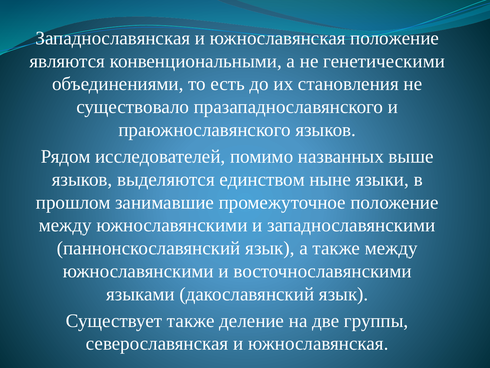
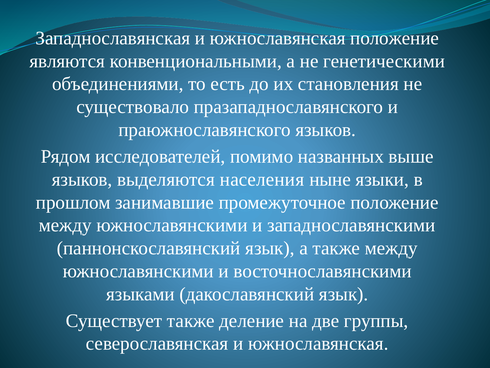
единством: единством -> населения
